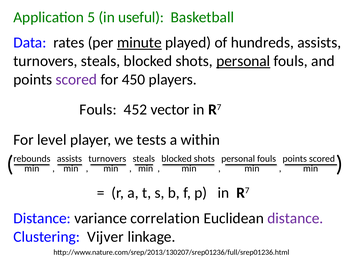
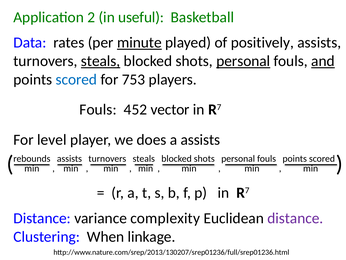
5: 5 -> 2
hundreds: hundreds -> positively
steals at (101, 61) underline: none -> present
and underline: none -> present
scored at (76, 79) colour: purple -> blue
450: 450 -> 753
tests: tests -> does
a within: within -> assists
correlation: correlation -> complexity
Vijver: Vijver -> When
